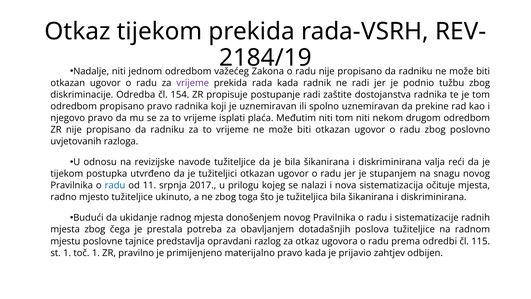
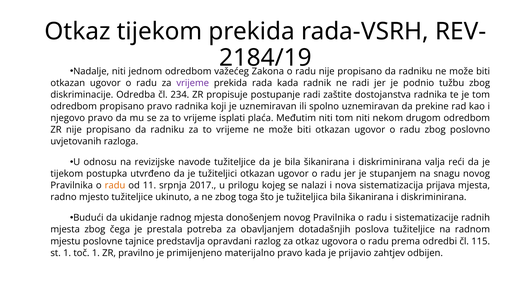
154: 154 -> 234
radu at (115, 185) colour: blue -> orange
očituje: očituje -> prijava
